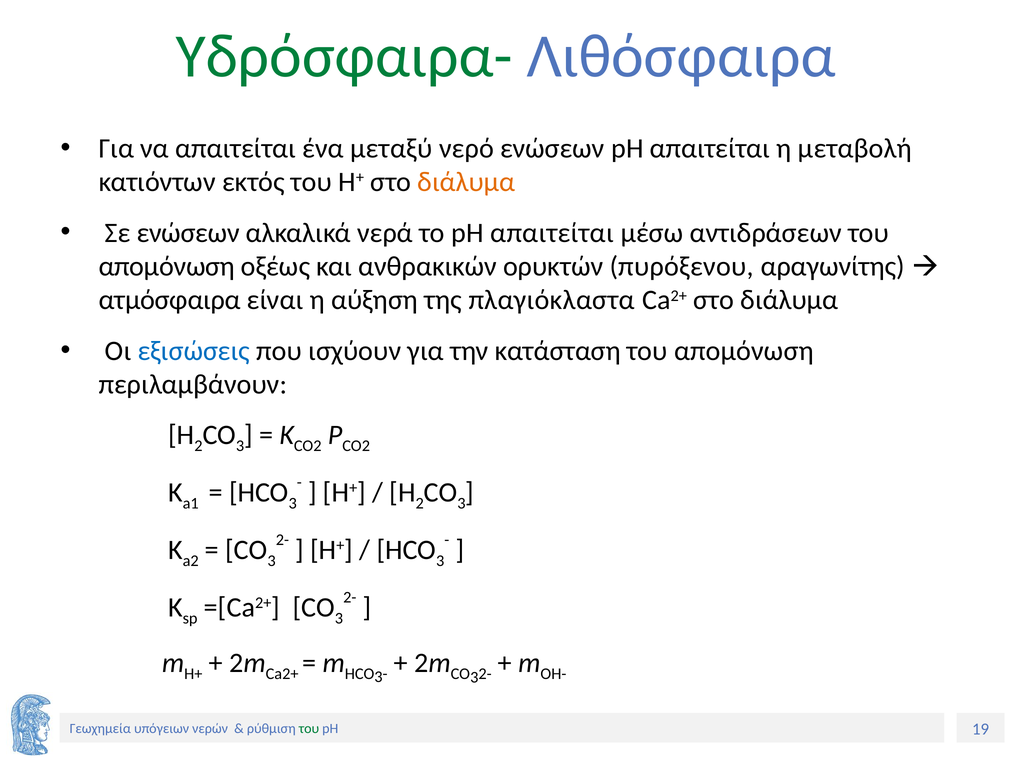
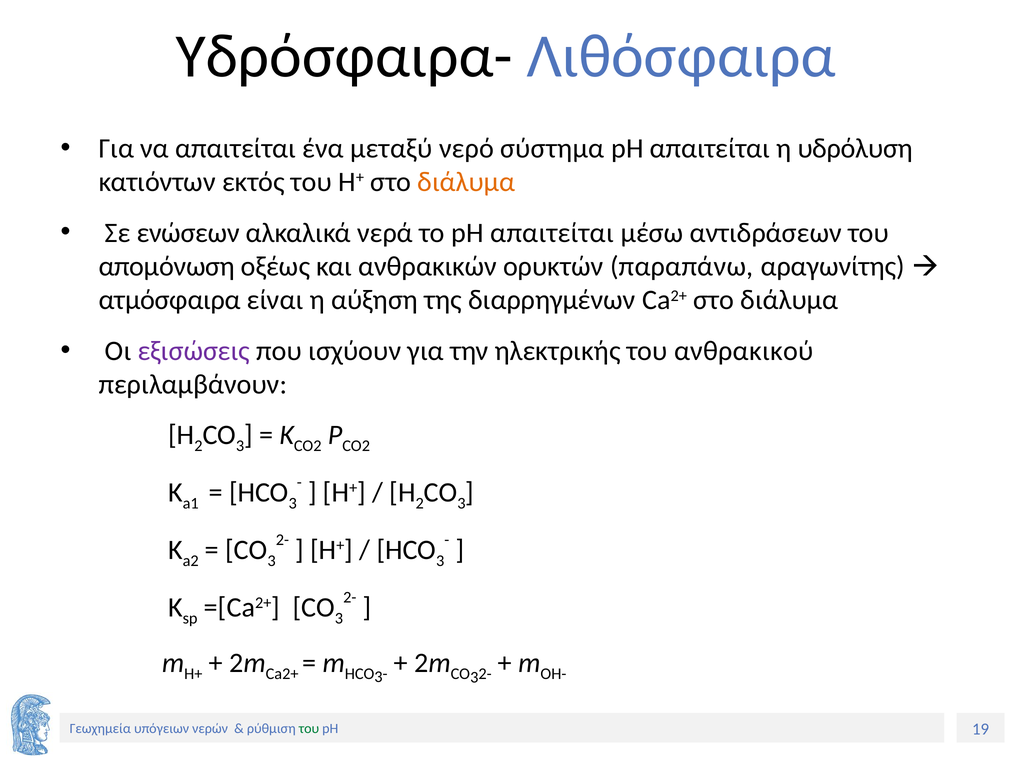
Υδρόσφαιρα- colour: green -> black
νερό ενώσεων: ενώσεων -> σύστημα
μεταβολή: μεταβολή -> υδρόλυση
πυρόξενου: πυρόξενου -> παραπάνω
πλαγιόκλαστα: πλαγιόκλαστα -> διαρρηγμένων
εξισώσεις colour: blue -> purple
κατάσταση: κατάσταση -> ηλεκτρικής
απομόνωση at (744, 351): απομόνωση -> ανθρακικού
